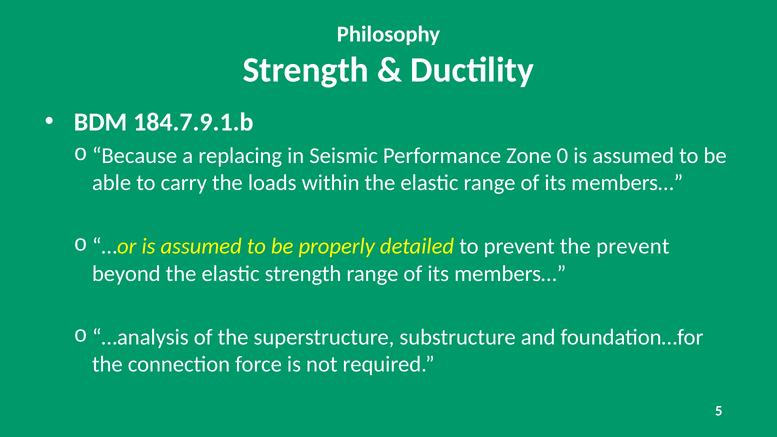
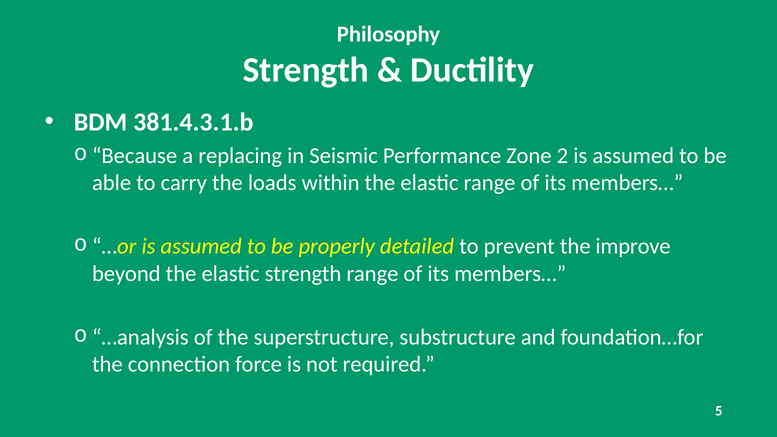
184.7.9.1.b: 184.7.9.1.b -> 381.4.3.1.b
0: 0 -> 2
the prevent: prevent -> improve
